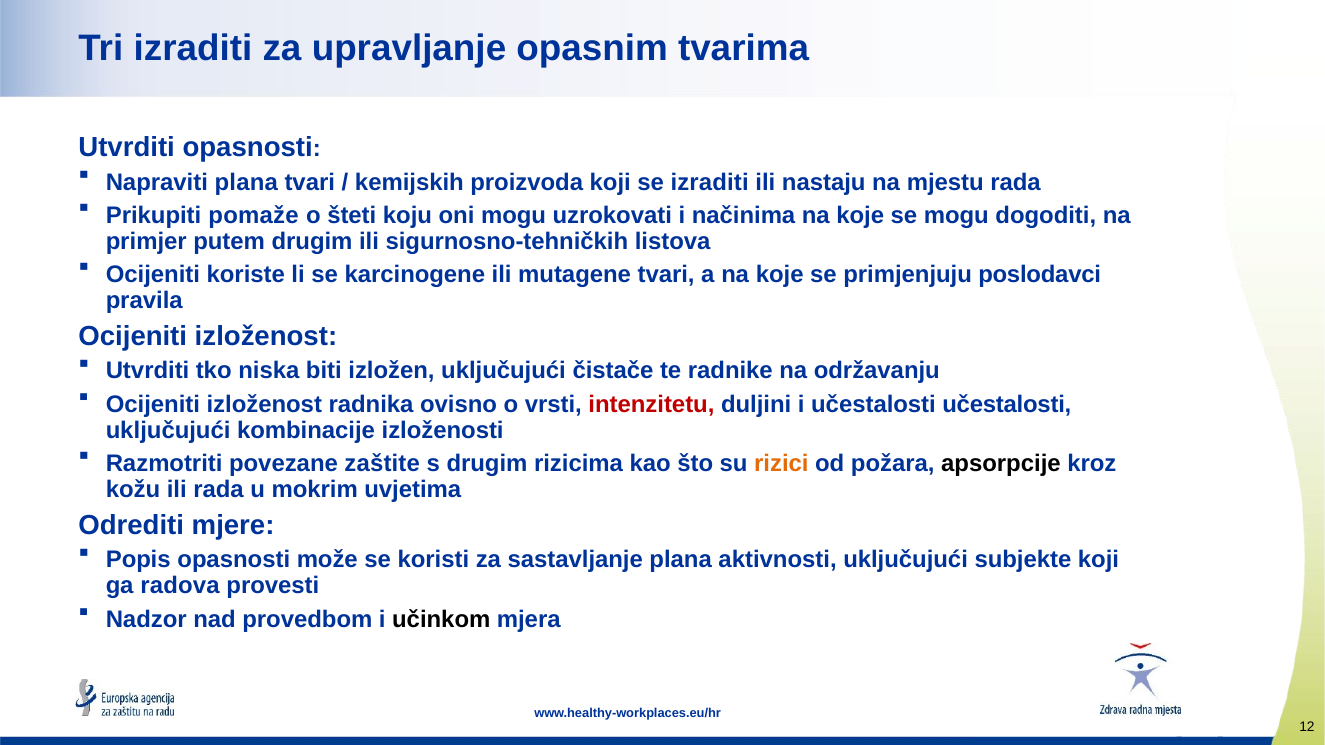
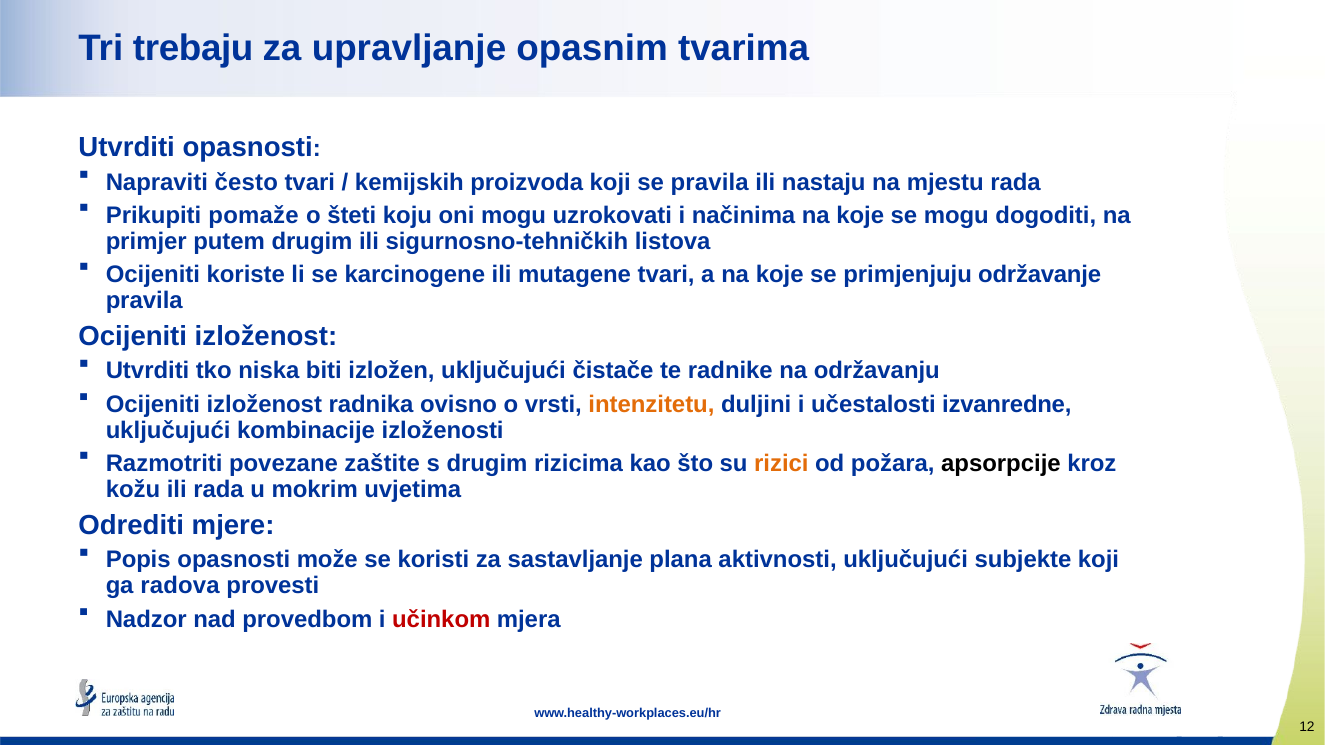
Tri izraditi: izraditi -> trebaju
Napraviti plana: plana -> često
se izraditi: izraditi -> pravila
poslodavci: poslodavci -> održavanje
intenzitetu colour: red -> orange
učestalosti učestalosti: učestalosti -> izvanredne
učinkom colour: black -> red
